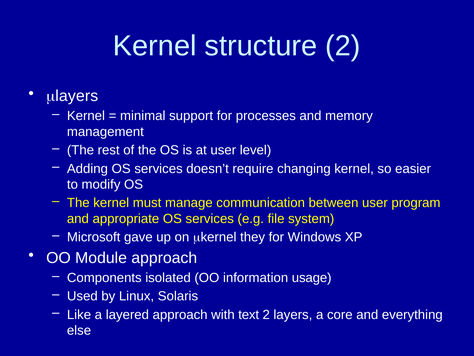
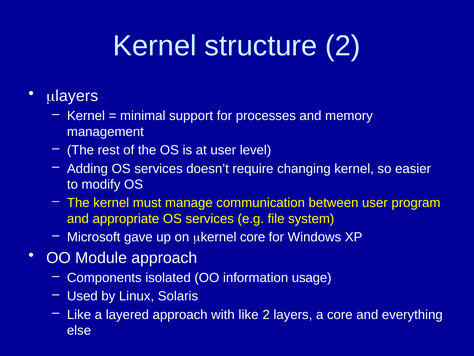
kernel they: they -> core
with text: text -> like
